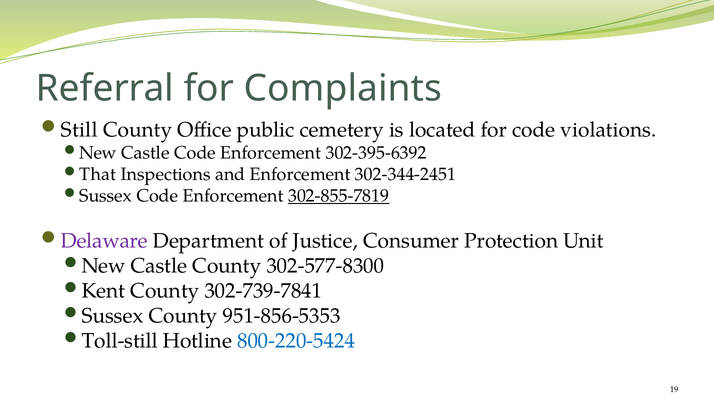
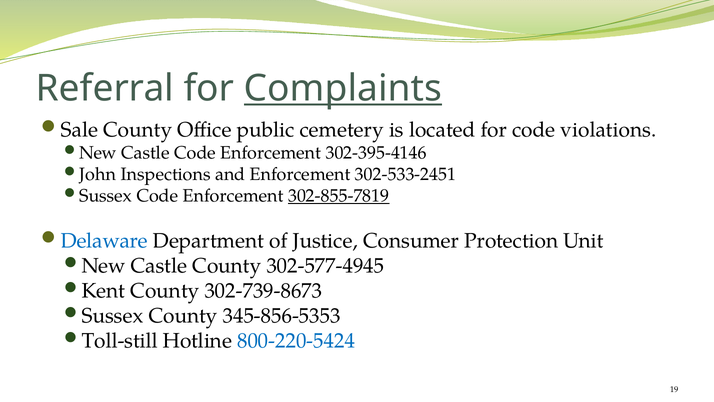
Complaints underline: none -> present
Still: Still -> Sale
302-395-6392: 302-395-6392 -> 302-395-4146
That: That -> John
302-344-2451: 302-344-2451 -> 302-533-2451
Delaware colour: purple -> blue
302-577-8300: 302-577-8300 -> 302-577-4945
302-739-7841: 302-739-7841 -> 302-739-8673
951-856-5353: 951-856-5353 -> 345-856-5353
